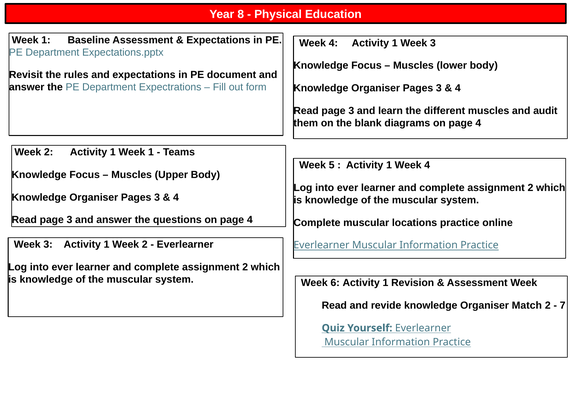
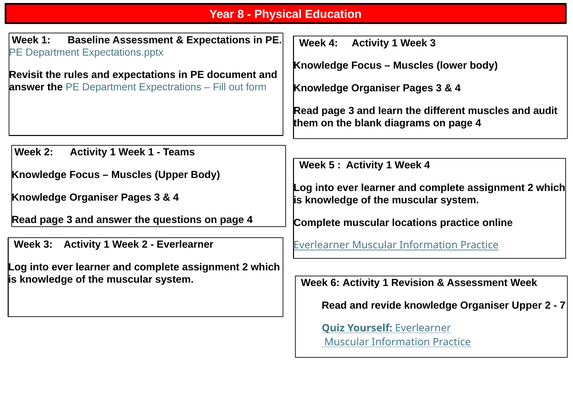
Organiser Match: Match -> Upper
